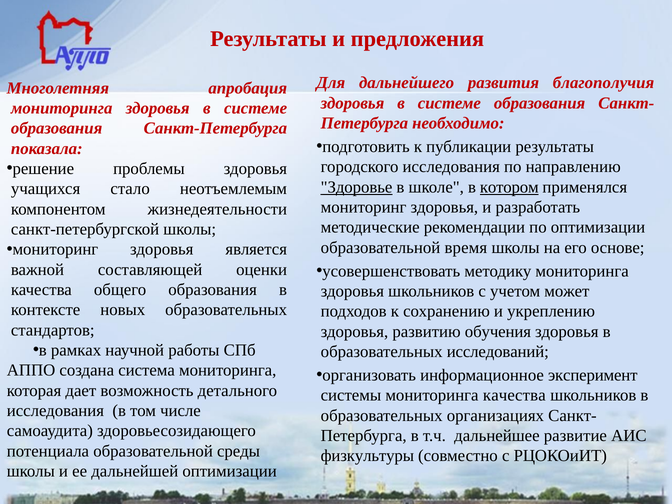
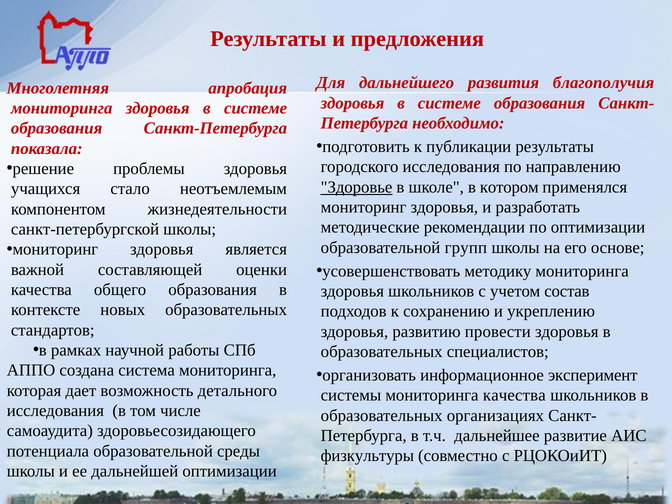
котором underline: present -> none
время: время -> групп
может: может -> состав
обучения: обучения -> провести
исследований: исследований -> специалистов
